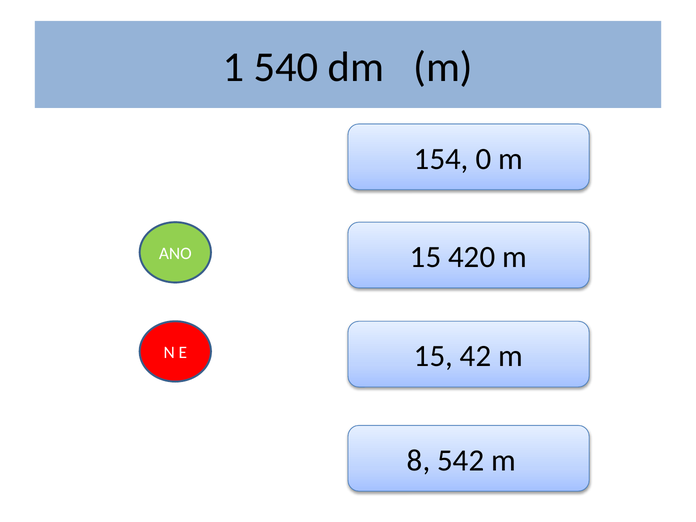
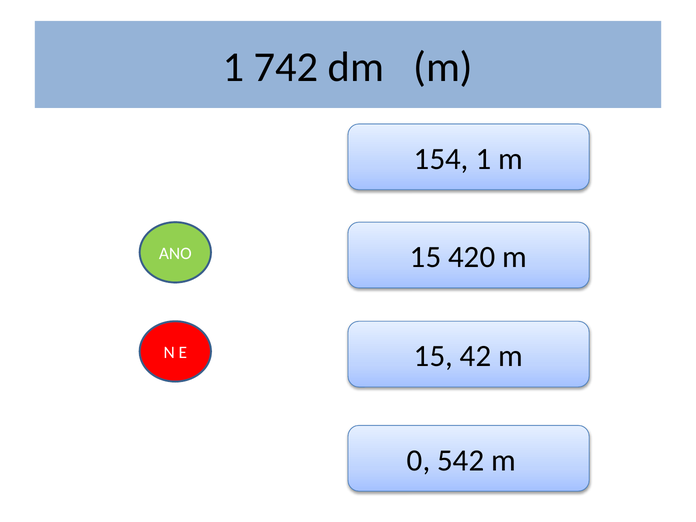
540: 540 -> 742
154 0: 0 -> 1
8: 8 -> 0
